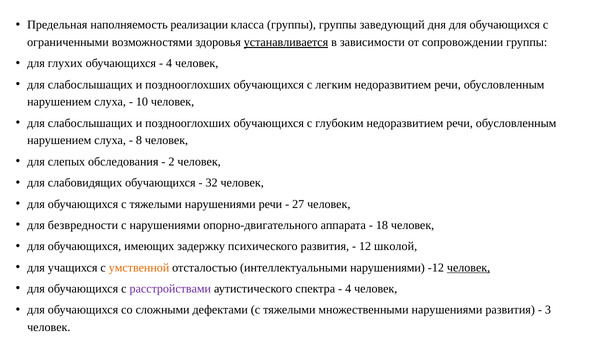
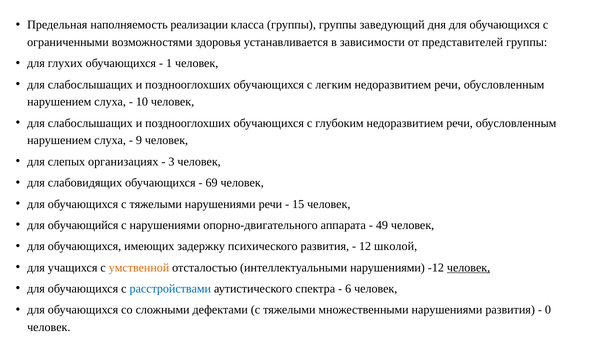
устанавливается underline: present -> none
сопровождении: сопровождении -> представителей
4 at (169, 63): 4 -> 1
8: 8 -> 9
обследования: обследования -> организациях
2: 2 -> 3
32: 32 -> 69
27: 27 -> 15
безвредности: безвредности -> обучающийся
18: 18 -> 49
расстройствами colour: purple -> blue
4 at (348, 289): 4 -> 6
3: 3 -> 0
